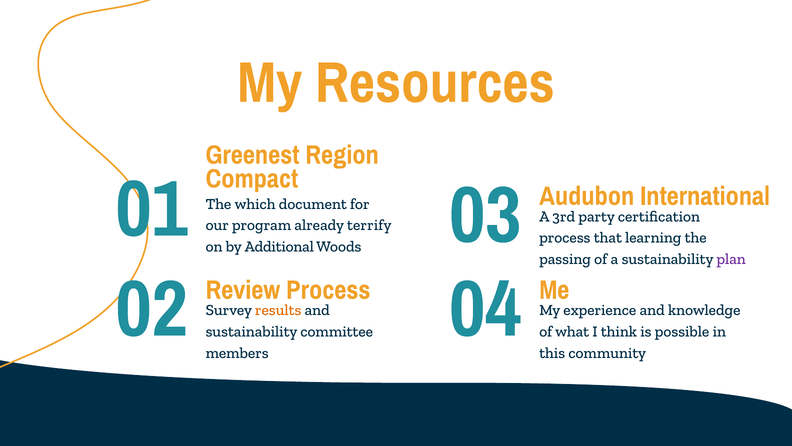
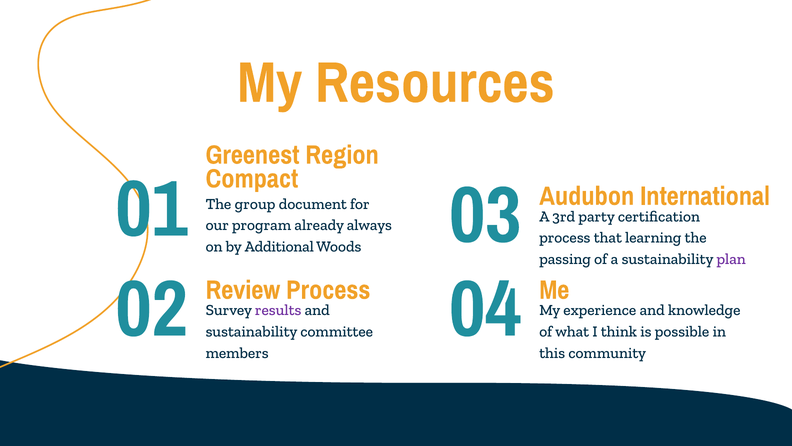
which: which -> group
terrify: terrify -> always
results colour: orange -> purple
